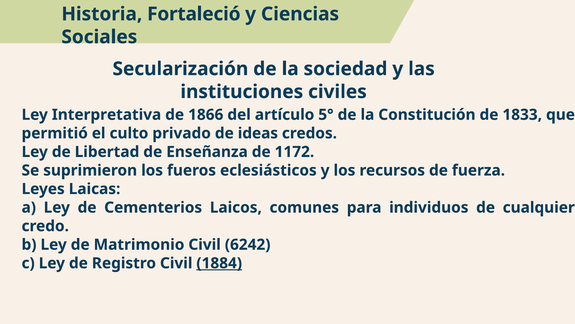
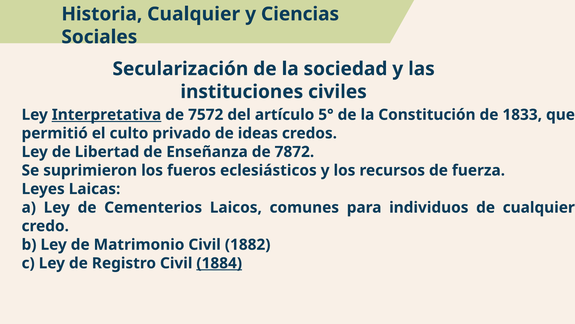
Historia Fortaleció: Fortaleció -> Cualquier
Interpretativa underline: none -> present
1866: 1866 -> 7572
1172: 1172 -> 7872
6242: 6242 -> 1882
